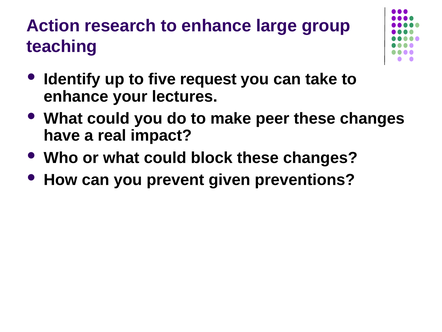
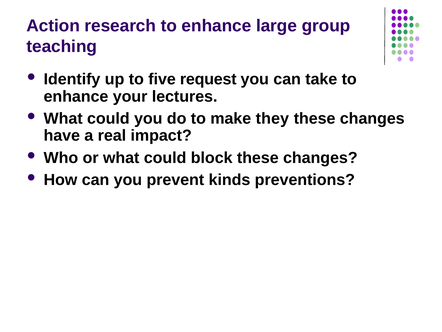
peer: peer -> they
given: given -> kinds
